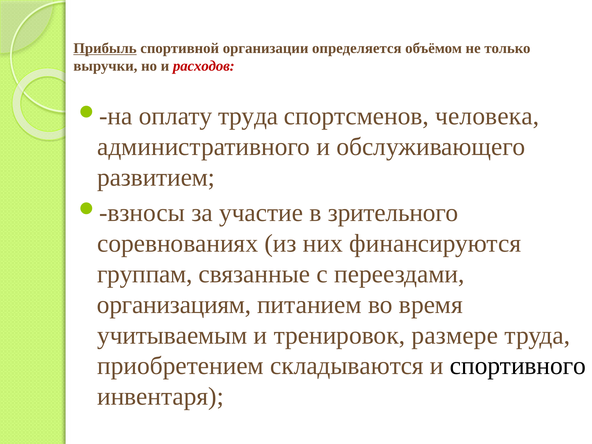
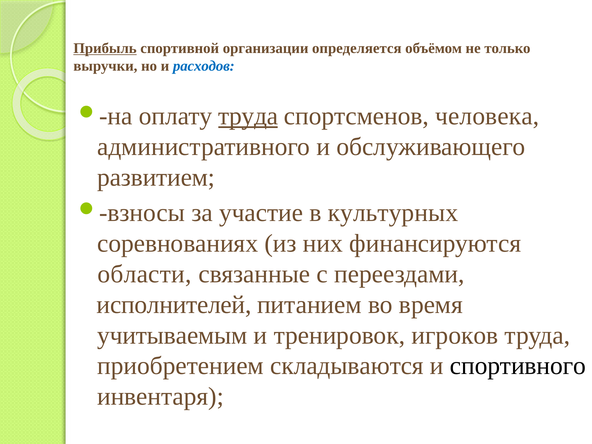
расходов colour: red -> blue
труда at (248, 116) underline: none -> present
зрительного: зрительного -> культурных
группам: группам -> области
организациям: организациям -> исполнителей
размере: размере -> игроков
